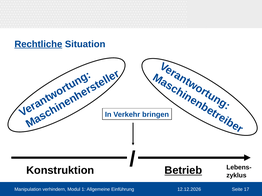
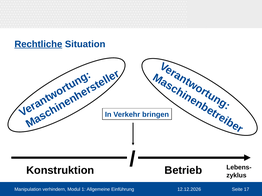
Betrieb underline: present -> none
